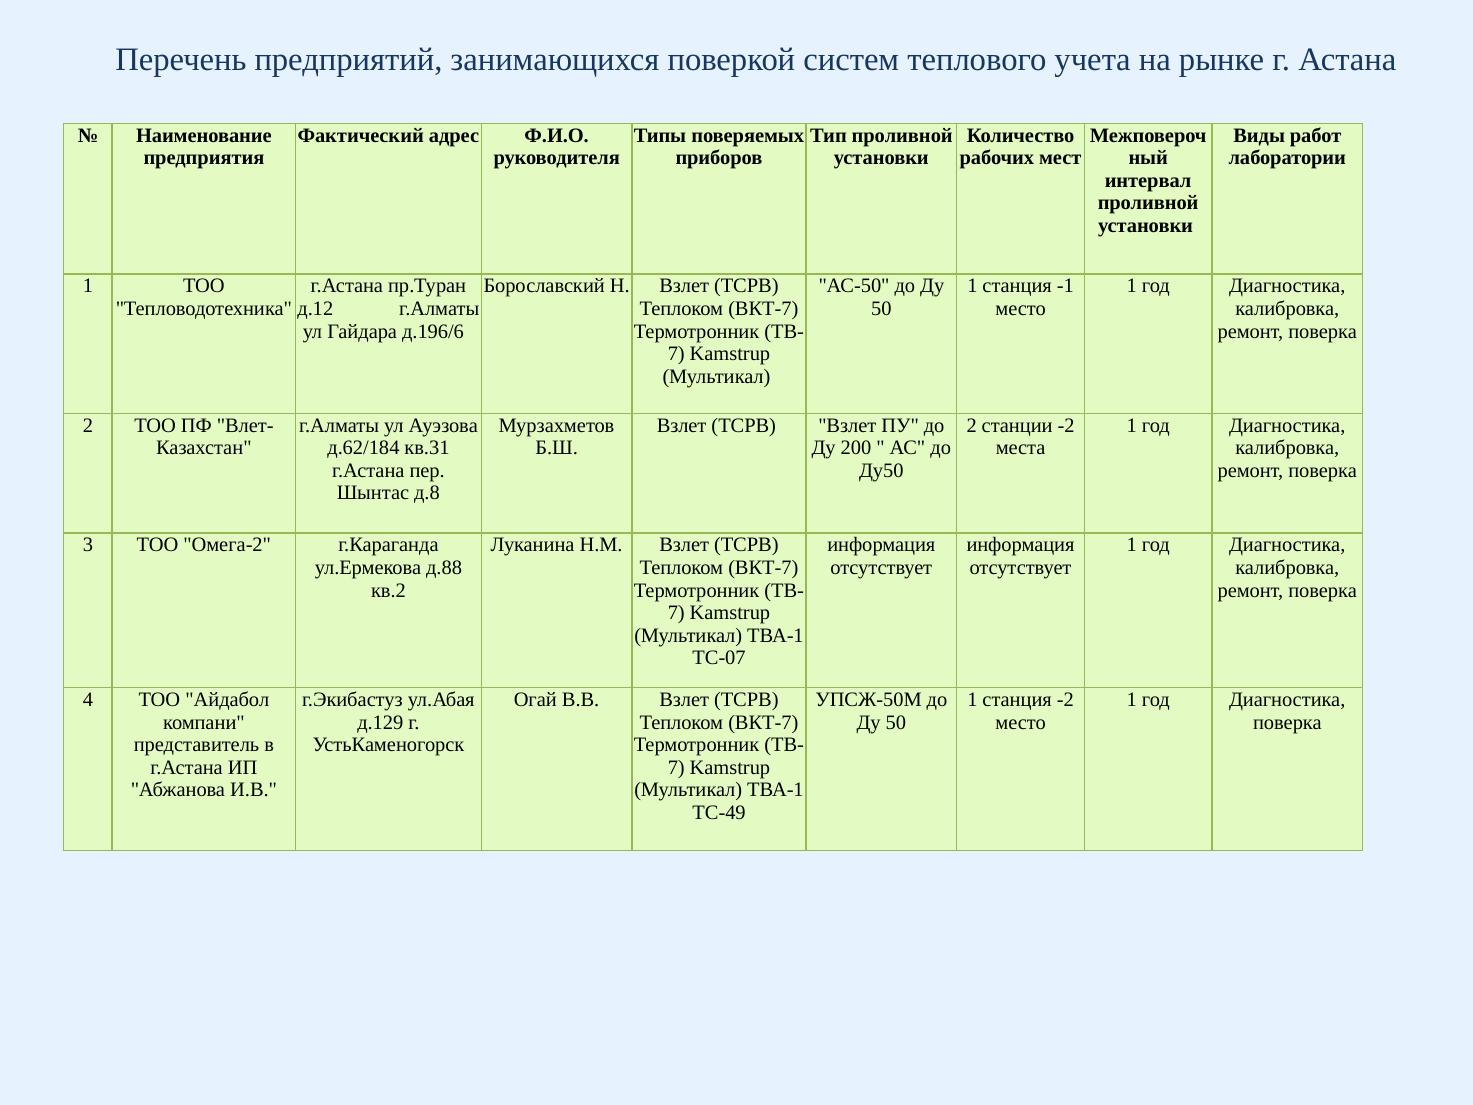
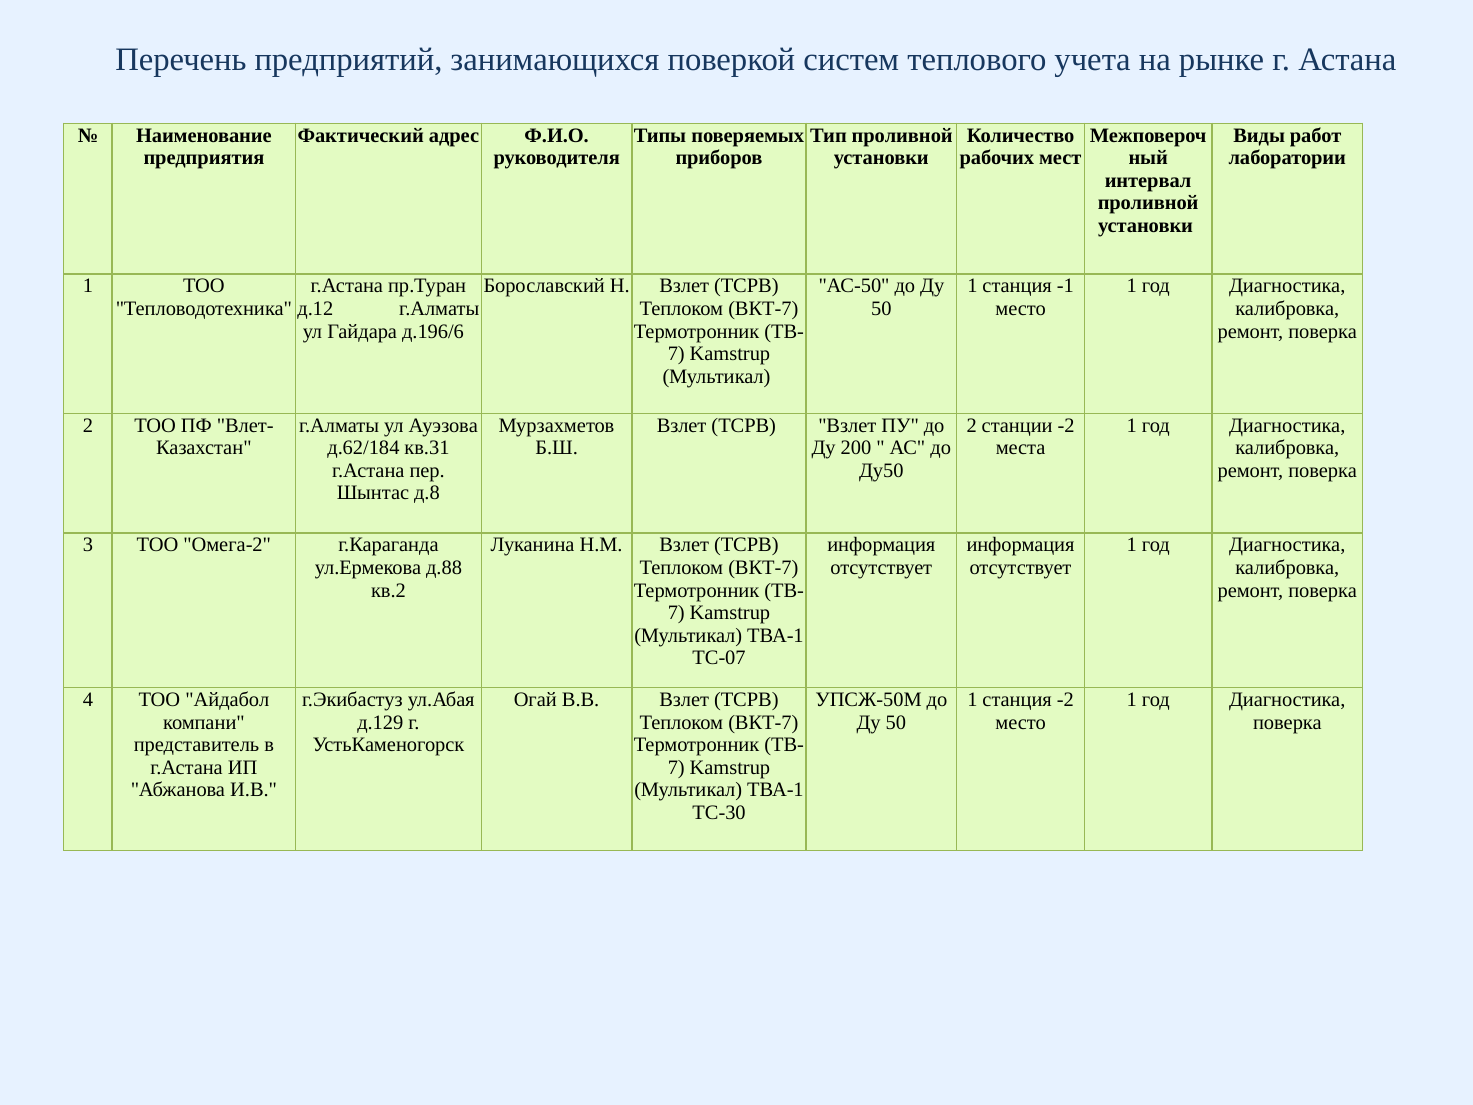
ТС-49: ТС-49 -> ТС-30
